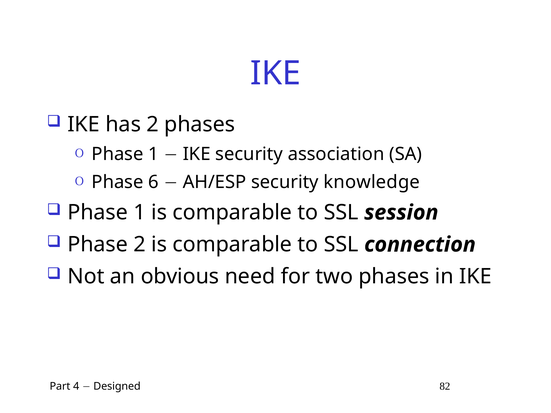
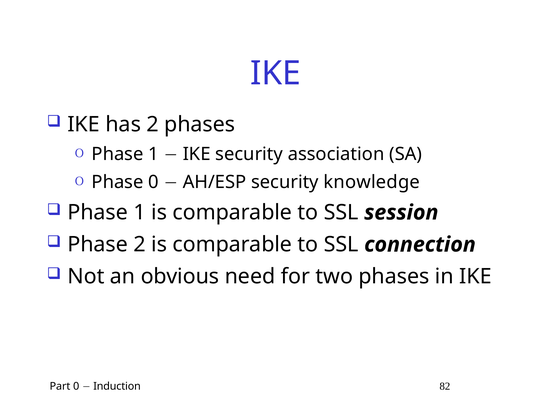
Phase 6: 6 -> 0
Part 4: 4 -> 0
Designed: Designed -> Induction
